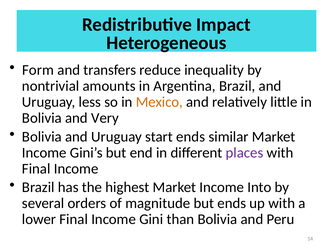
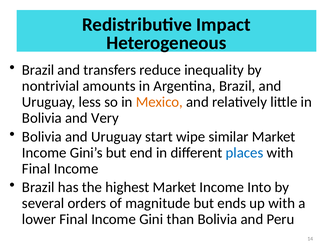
Form at (38, 70): Form -> Brazil
start ends: ends -> wipe
places colour: purple -> blue
